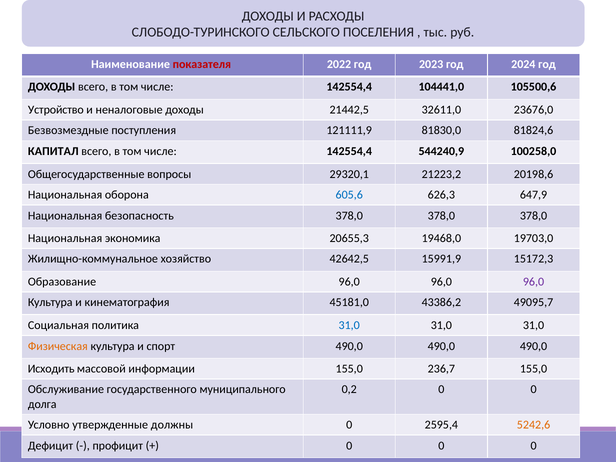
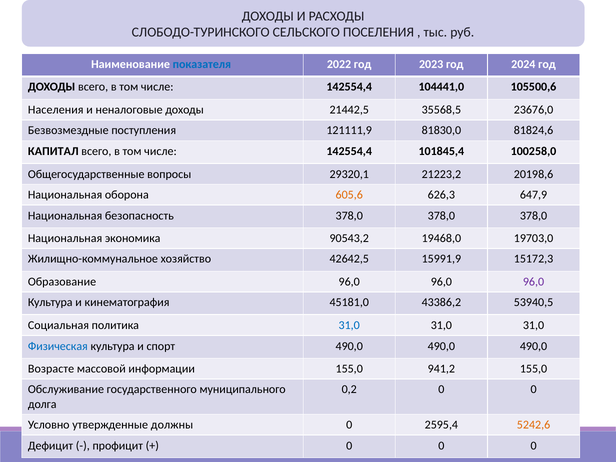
показателя colour: red -> blue
Устройство: Устройство -> Населения
32611,0: 32611,0 -> 35568,5
544240,9: 544240,9 -> 101845,4
605,6 colour: blue -> orange
20655,3: 20655,3 -> 90543,2
49095,7: 49095,7 -> 53940,5
Физическая colour: orange -> blue
Исходить: Исходить -> Возрасте
236,7: 236,7 -> 941,2
